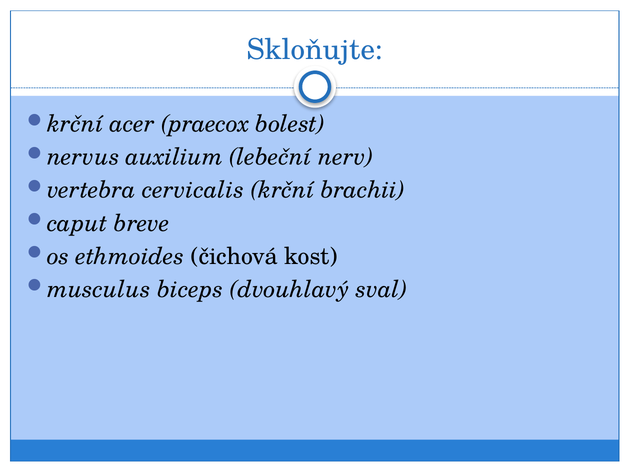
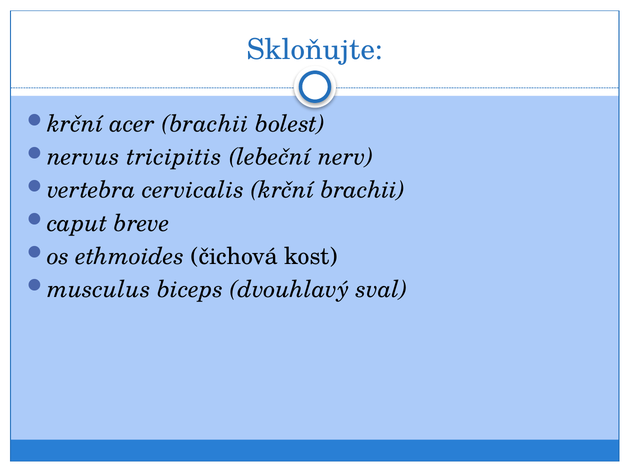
acer praecox: praecox -> brachii
auxilium: auxilium -> tricipitis
